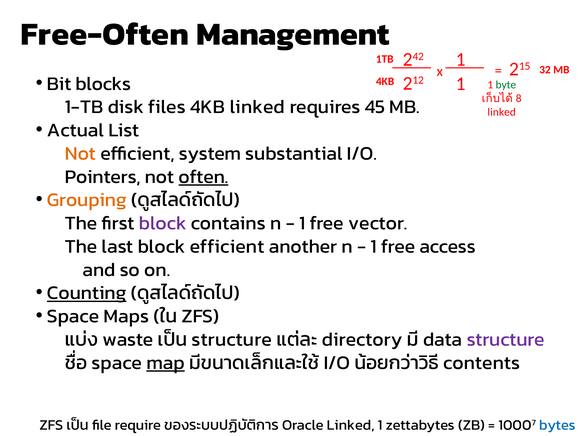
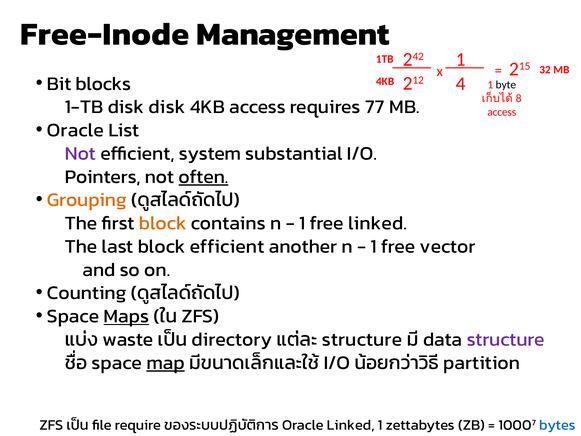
Free-Often: Free-Often -> Free-Inode
212 1: 1 -> 4
byte colour: green -> black
disk files: files -> disk
4KB linked: linked -> access
45: 45 -> 77
linked at (502, 112): linked -> access
Actual at (75, 130): Actual -> Oracle
Not at (80, 153) colour: orange -> purple
block at (163, 223) colour: purple -> orange
free vector: vector -> linked
access: access -> vector
Counting underline: present -> none
Maps underline: none -> present
structure at (232, 339): structure -> directory
directory at (362, 339): directory -> structure
contents: contents -> partition
